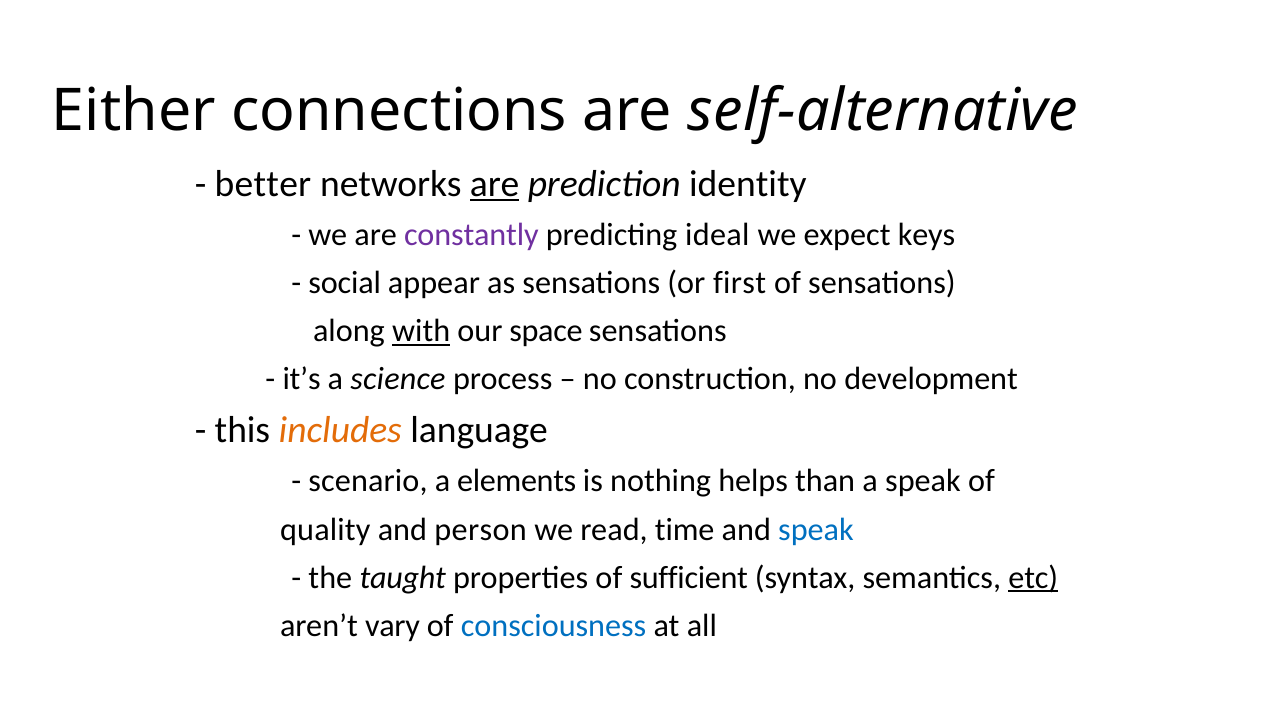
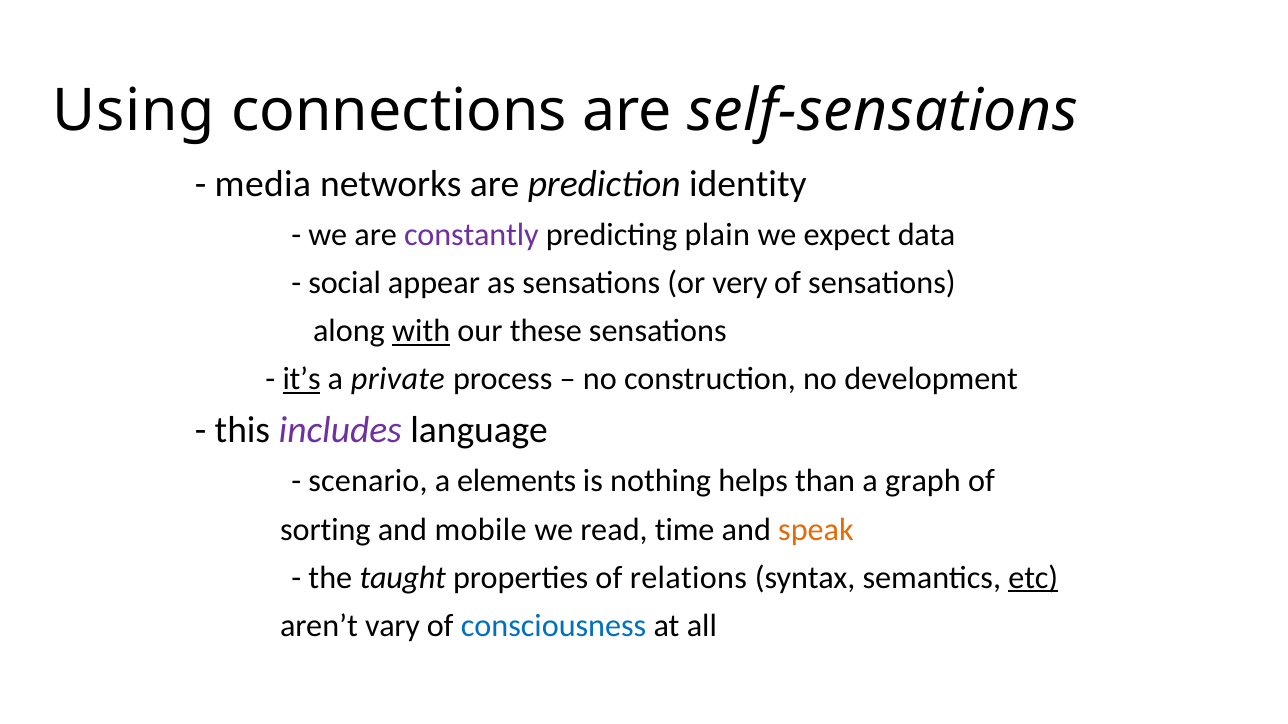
Either: Either -> Using
self-alternative: self-alternative -> self-sensations
better: better -> media
are at (495, 184) underline: present -> none
ideal: ideal -> plain
keys: keys -> data
first: first -> very
space: space -> these
it’s underline: none -> present
science: science -> private
includes colour: orange -> purple
a speak: speak -> graph
quality: quality -> sorting
person: person -> mobile
speak at (816, 530) colour: blue -> orange
sufficient: sufficient -> relations
